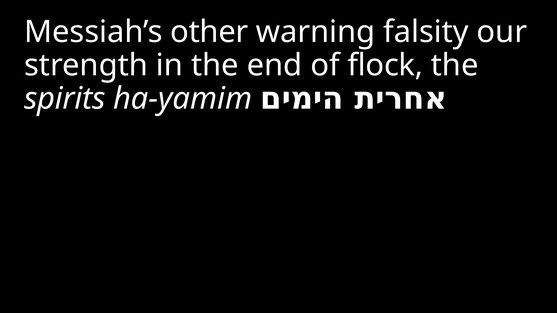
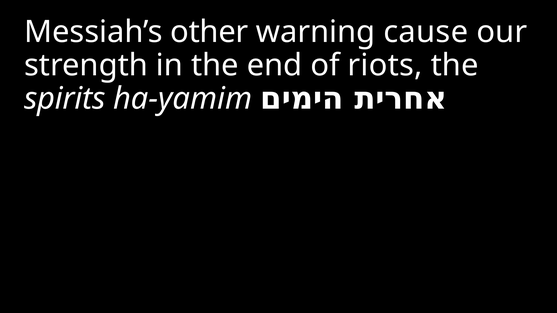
falsity: falsity -> cause
flock: flock -> riots
